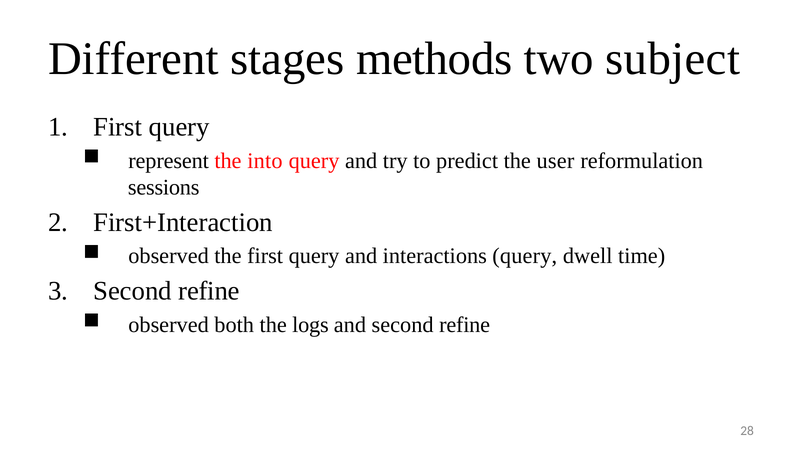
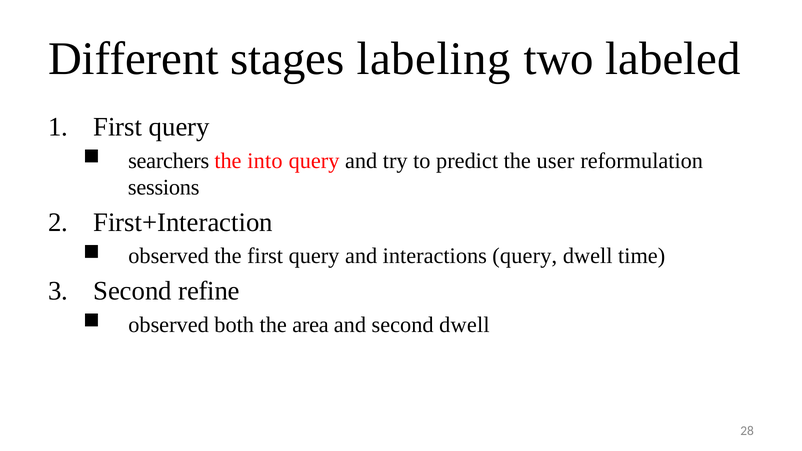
methods: methods -> labeling
subject: subject -> labeled
represent: represent -> searchers
logs: logs -> area
and second refine: refine -> dwell
